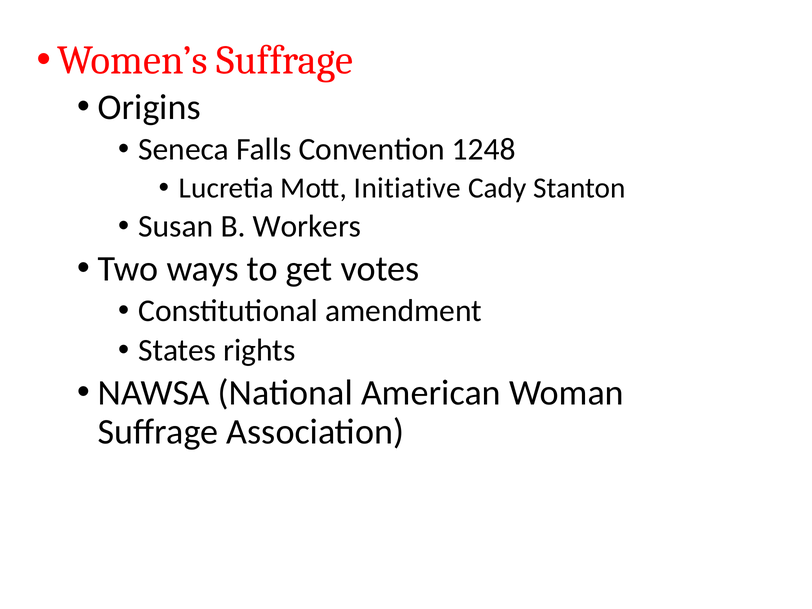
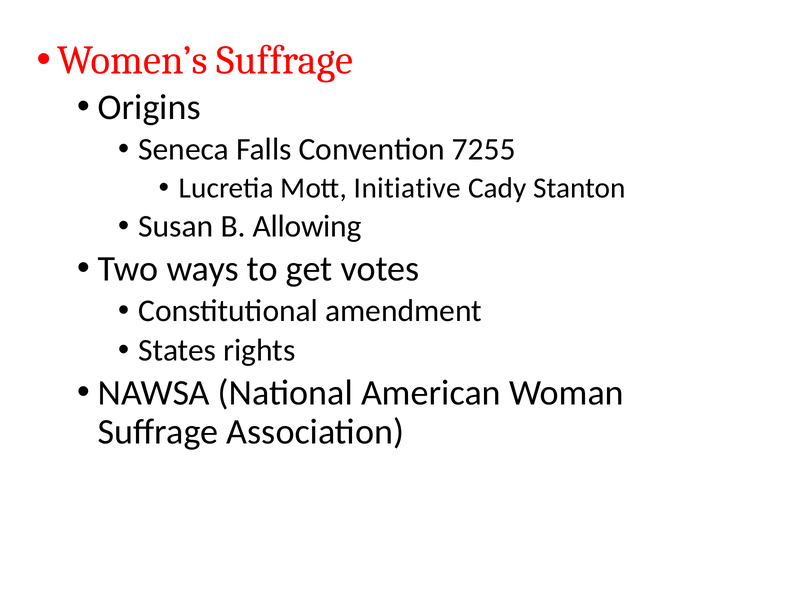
1248: 1248 -> 7255
Workers: Workers -> Allowing
